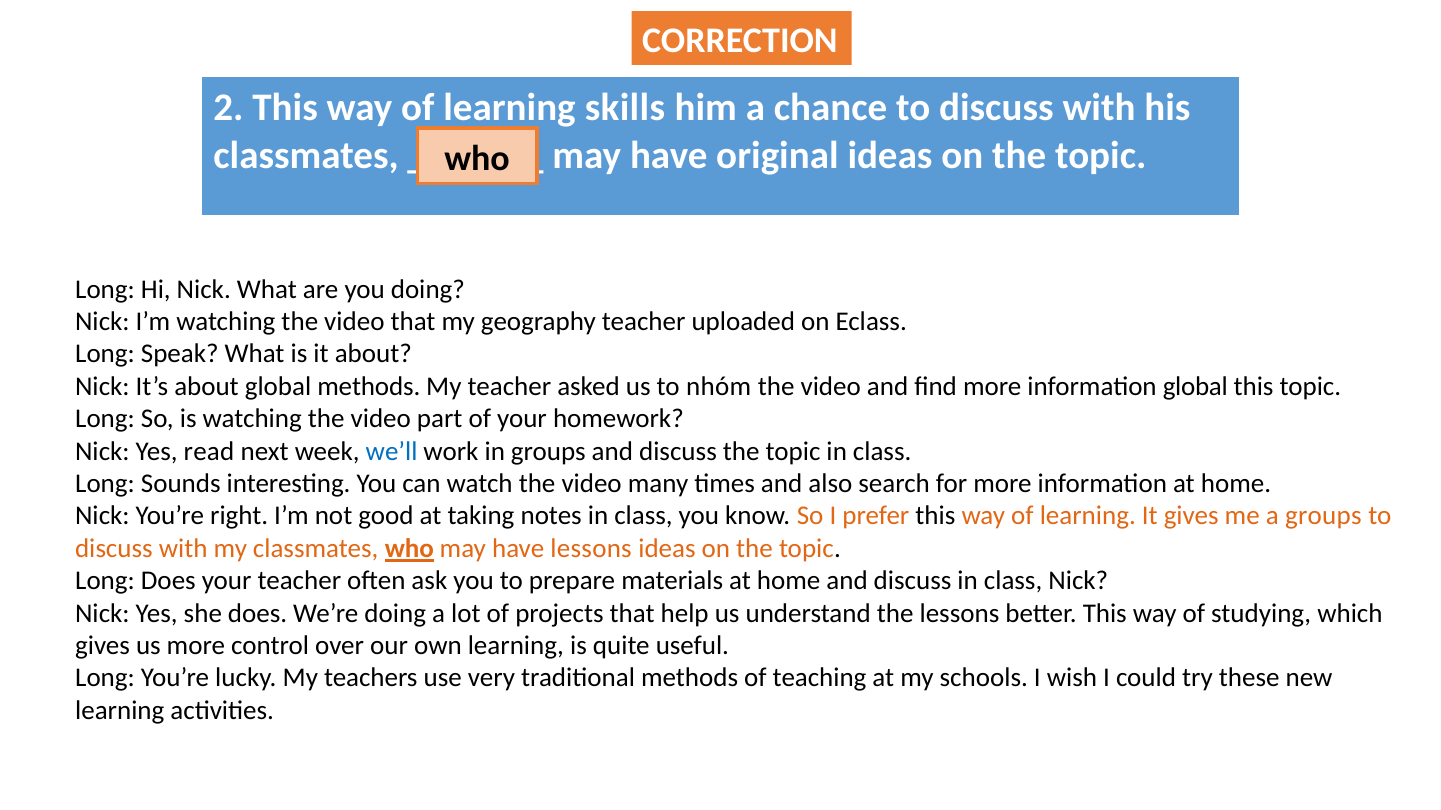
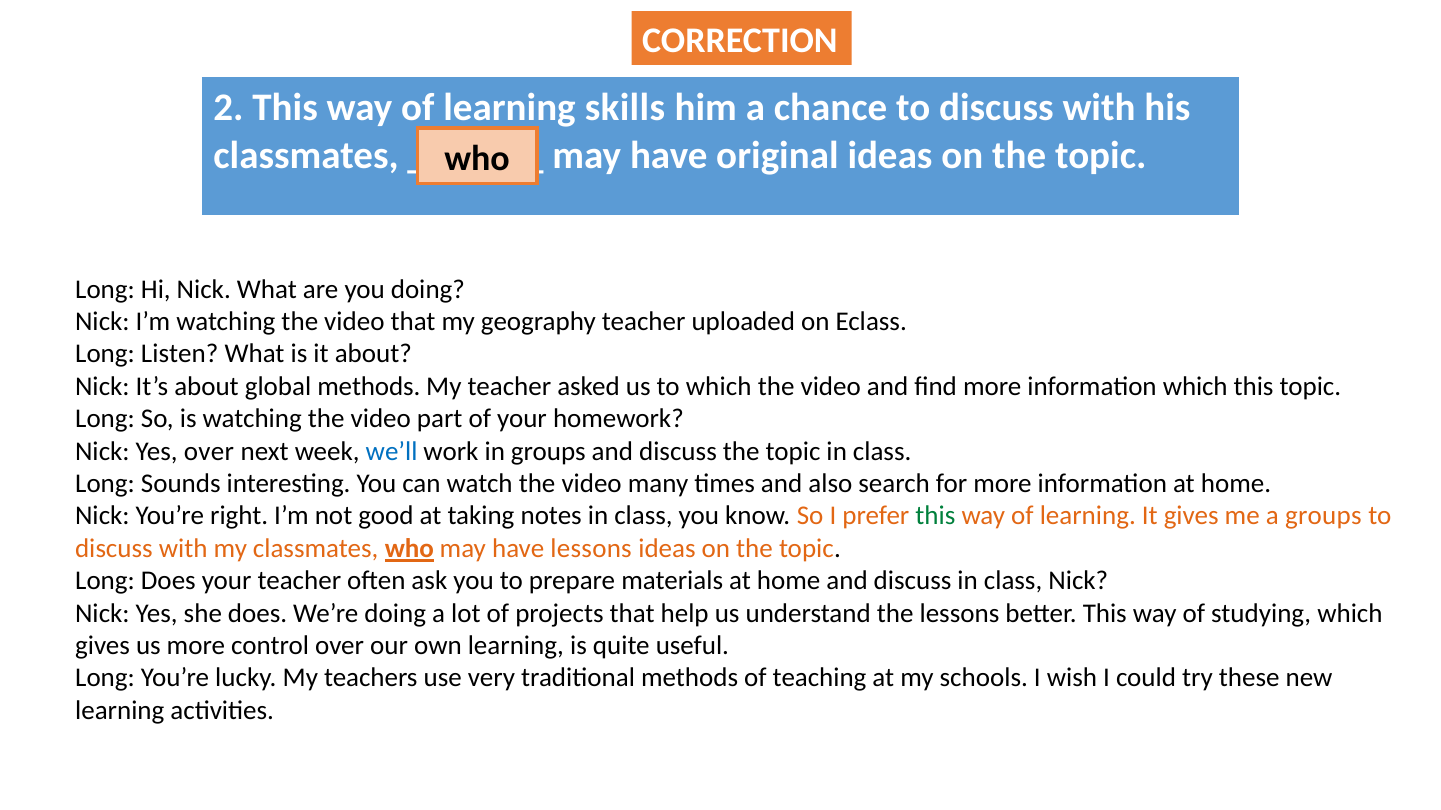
Speak: Speak -> Listen
to nhóm: nhóm -> which
information global: global -> which
Yes read: read -> over
this at (935, 516) colour: black -> green
